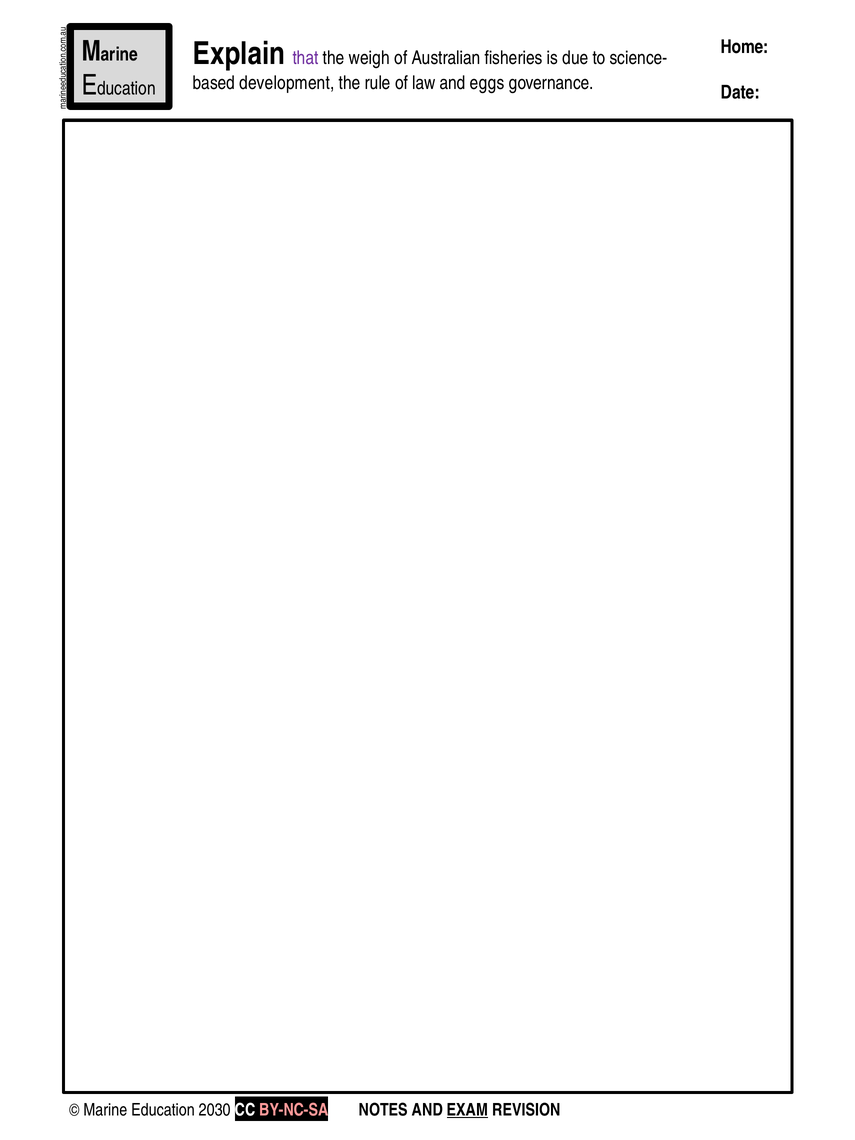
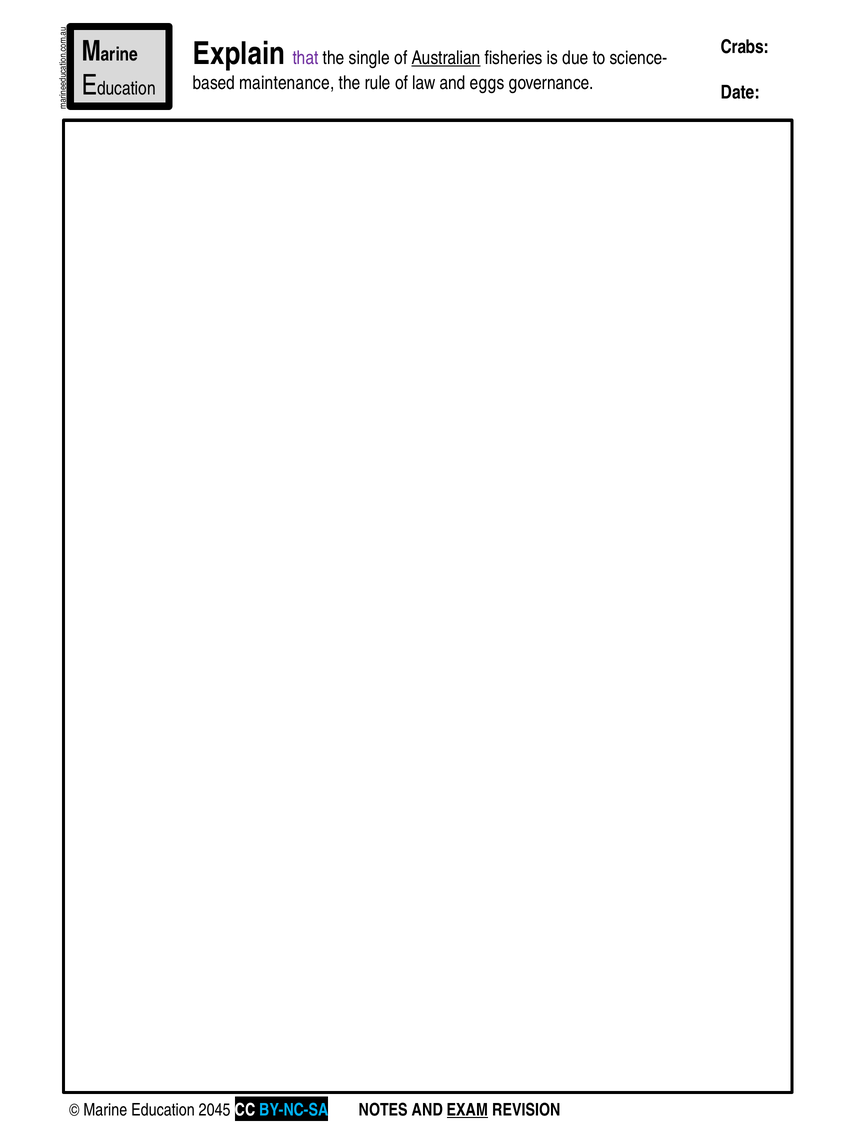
Home: Home -> Crabs
weigh: weigh -> single
Australian underline: none -> present
development: development -> maintenance
2030: 2030 -> 2045
BY-NC-SA colour: pink -> light blue
